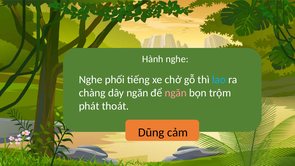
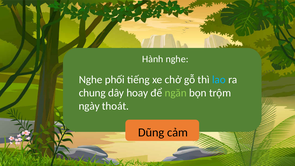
chàng: chàng -> chung
dây ngăn: ngăn -> hoay
ngăn at (176, 93) colour: pink -> light green
phát: phát -> ngày
